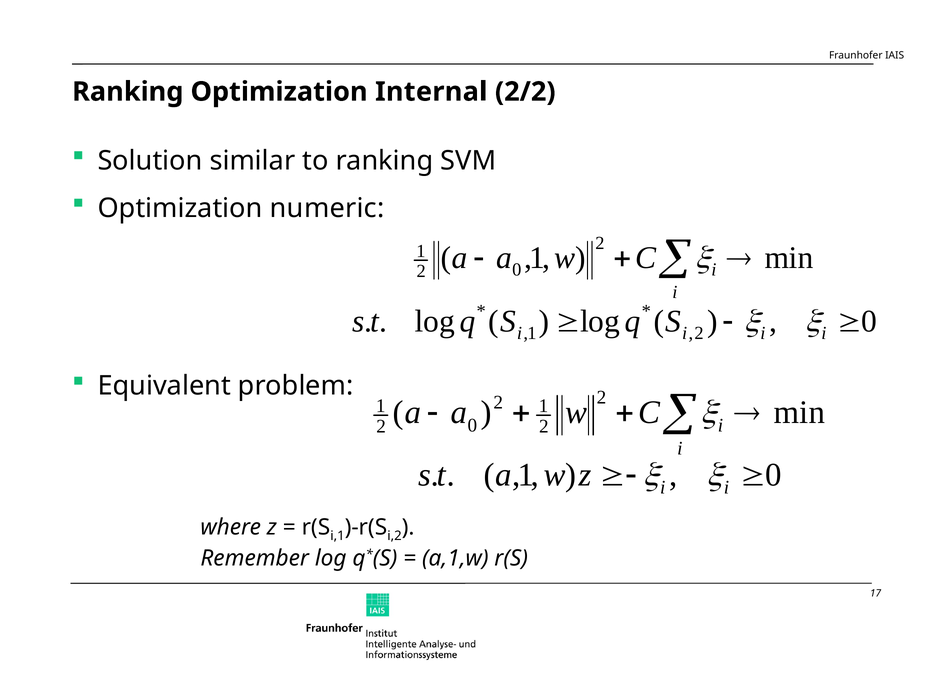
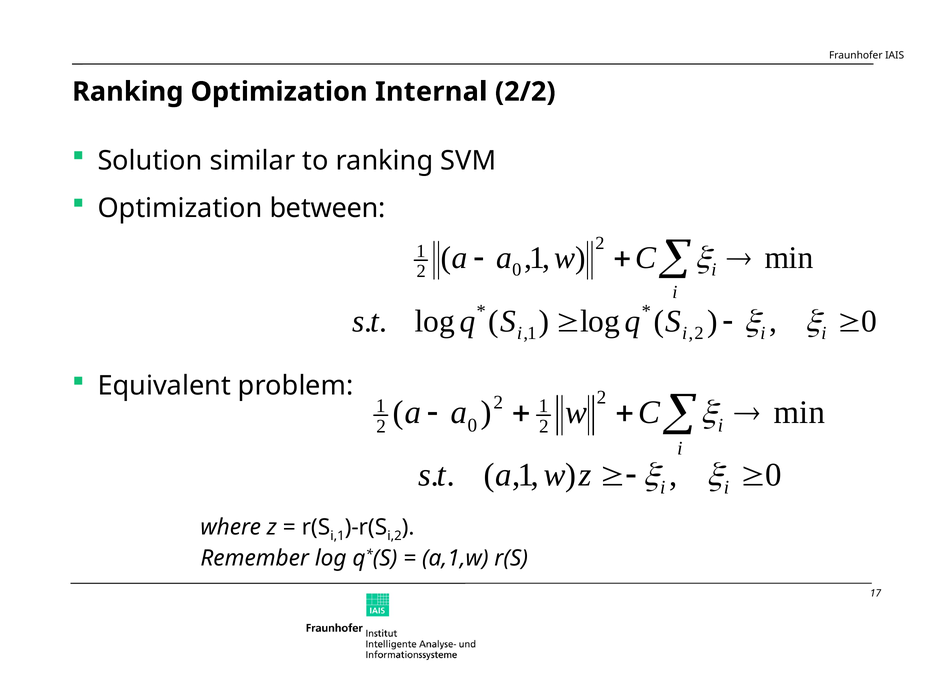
numeric: numeric -> between
